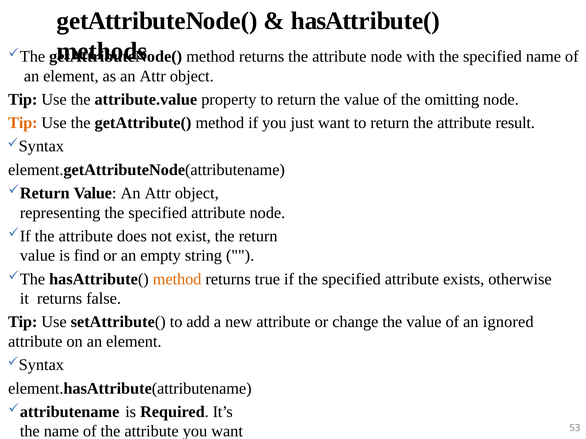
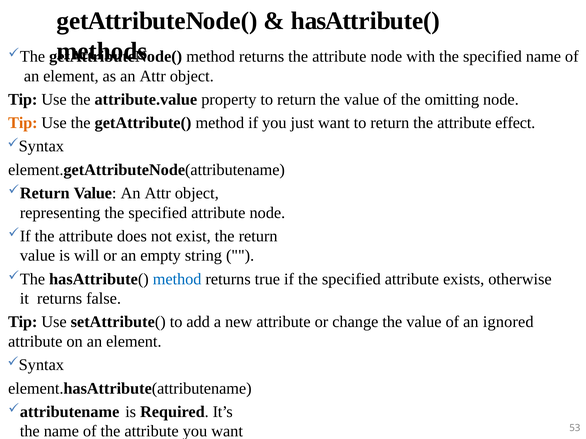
result: result -> effect
find: find -> will
method at (177, 279) colour: orange -> blue
